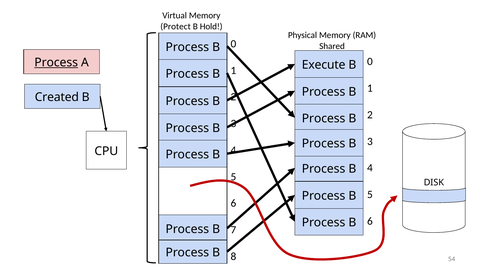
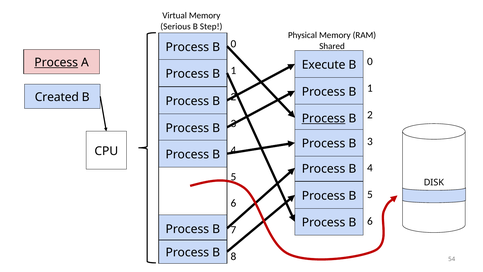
Protect: Protect -> Serious
Hold: Hold -> Step
Process at (324, 118) underline: none -> present
